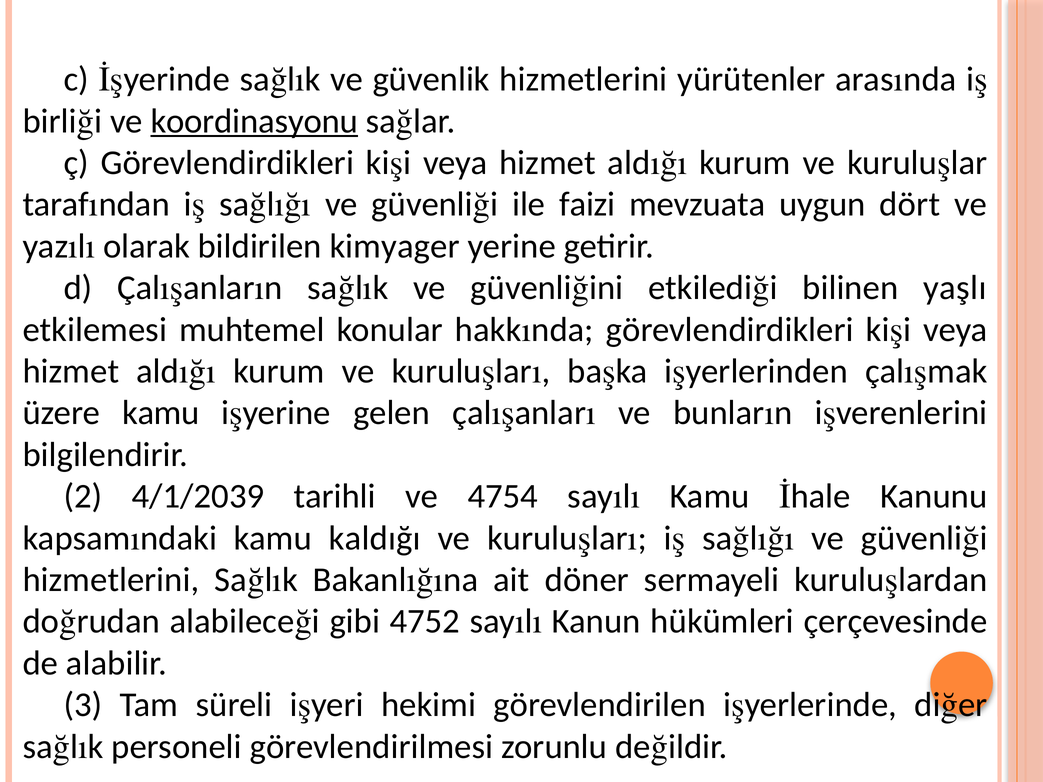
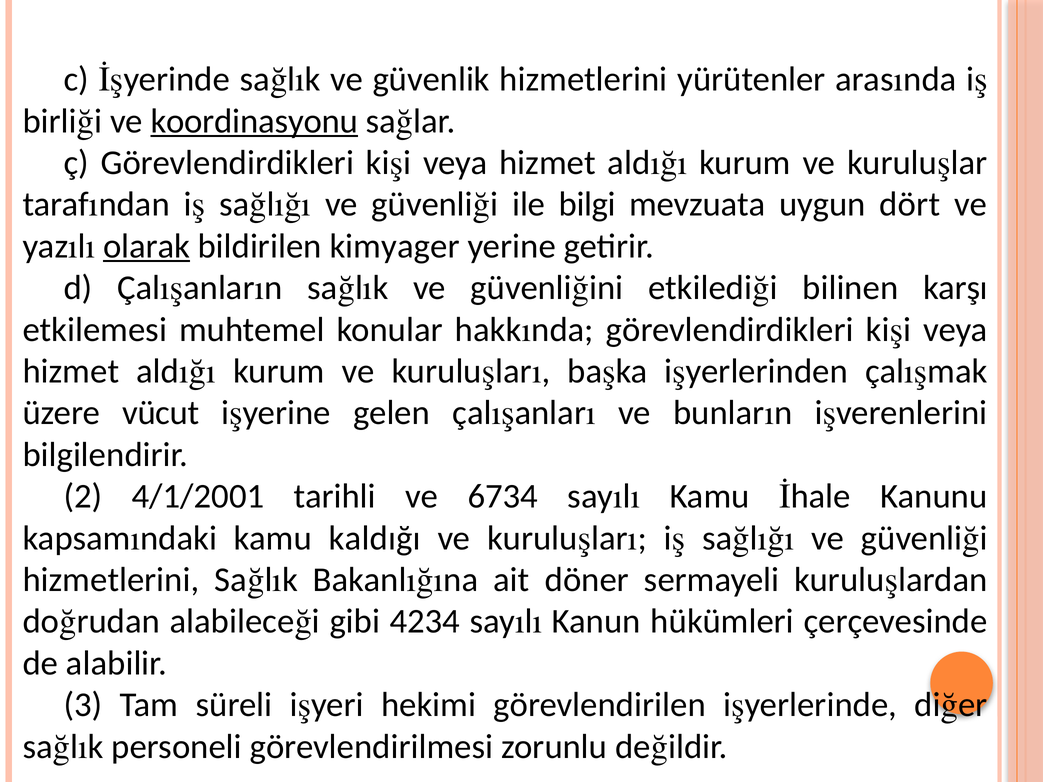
faizi: faizi -> bilgi
olarak underline: none -> present
yaşlı: yaşlı -> karşı
üzere kamu: kamu -> vücut
4/1/2039: 4/1/2039 -> 4/1/2001
4754: 4754 -> 6734
4752: 4752 -> 4234
